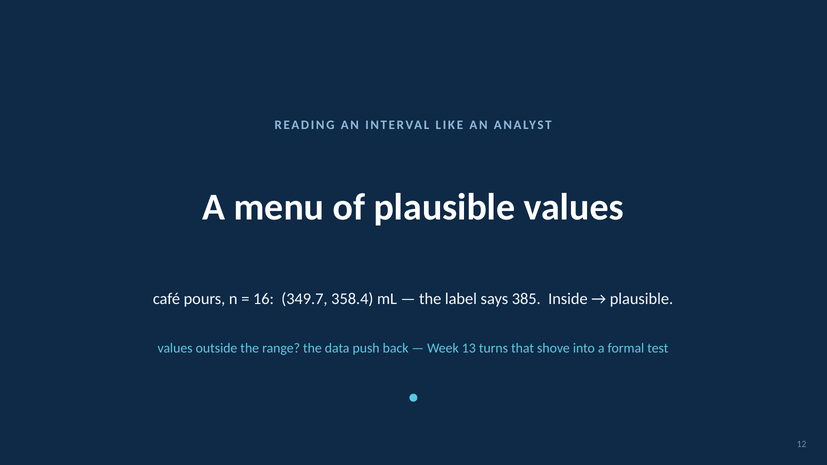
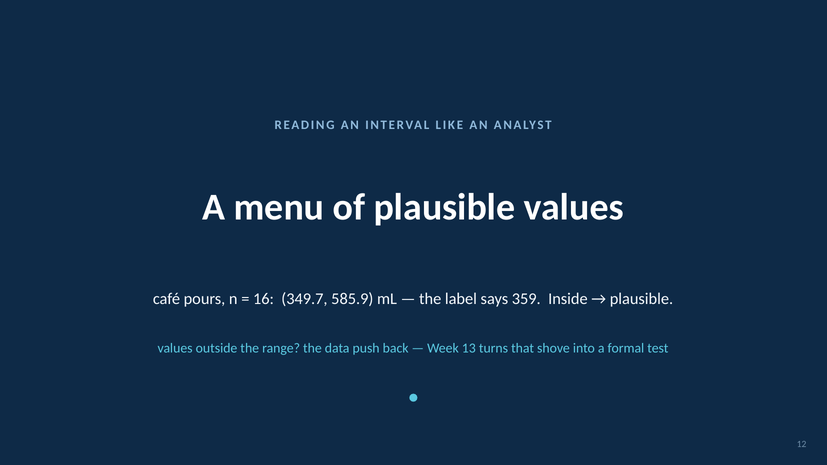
358.4: 358.4 -> 585.9
385: 385 -> 359
